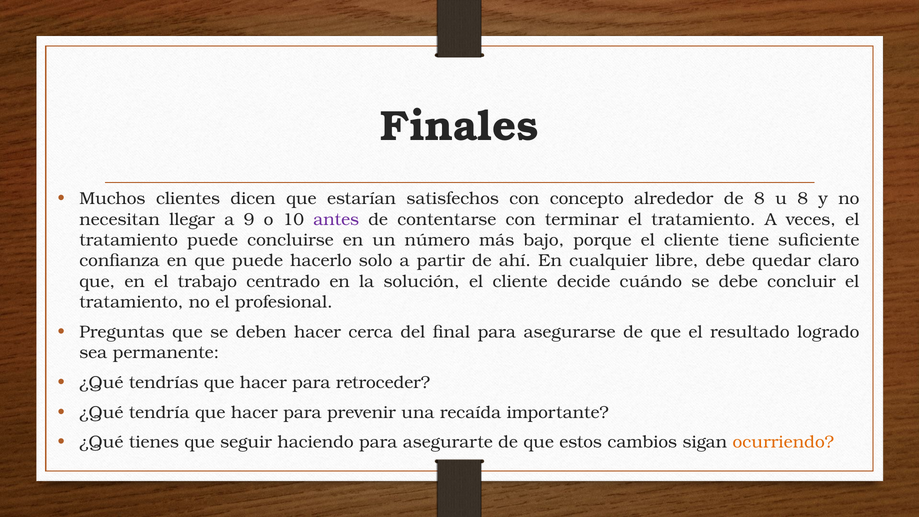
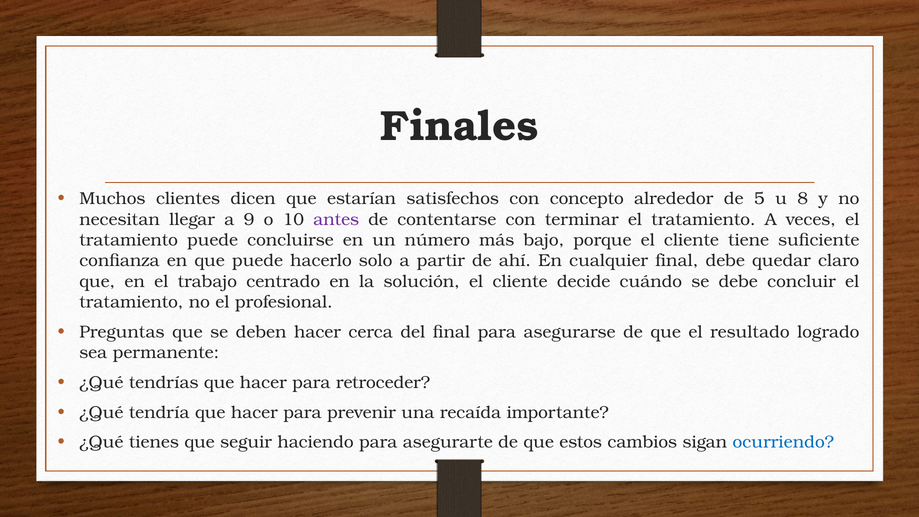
de 8: 8 -> 5
cualquier libre: libre -> final
ocurriendo colour: orange -> blue
